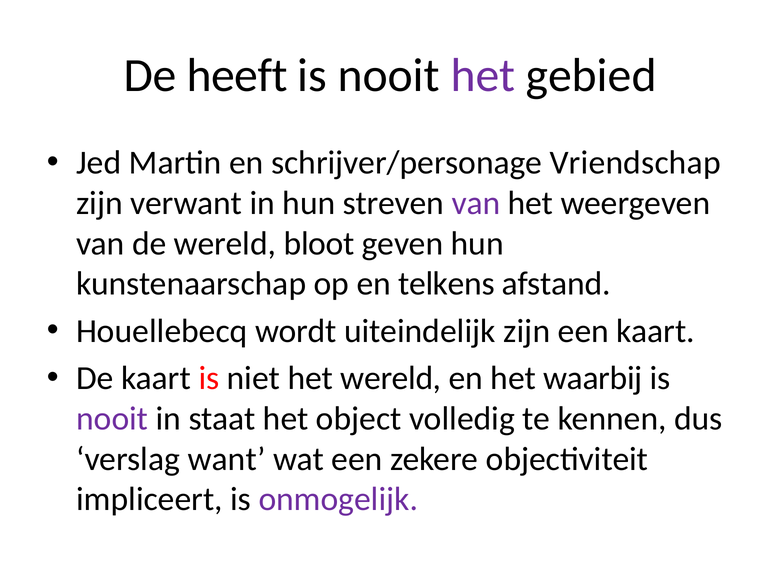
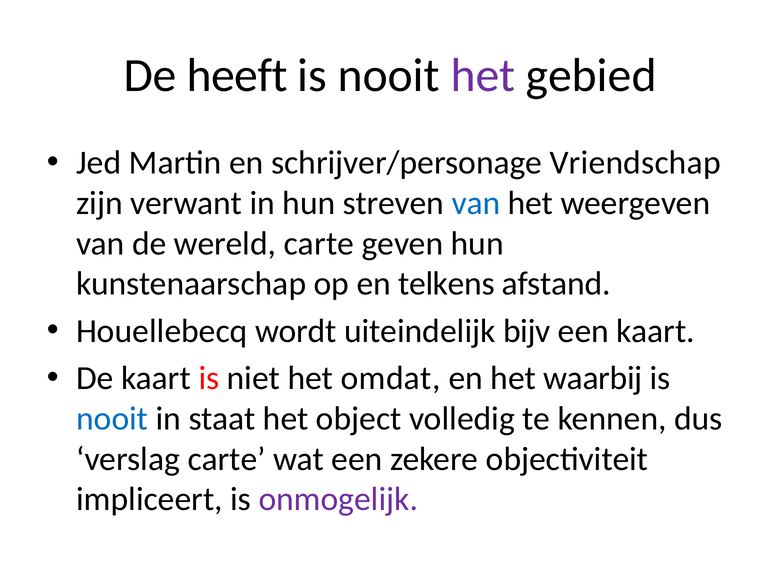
van at (476, 203) colour: purple -> blue
wereld bloot: bloot -> carte
uiteindelijk zijn: zijn -> bijv
het wereld: wereld -> omdat
nooit at (112, 419) colour: purple -> blue
verslag want: want -> carte
